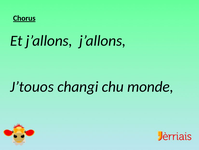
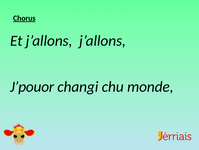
J’touos: J’touos -> J’pouor
